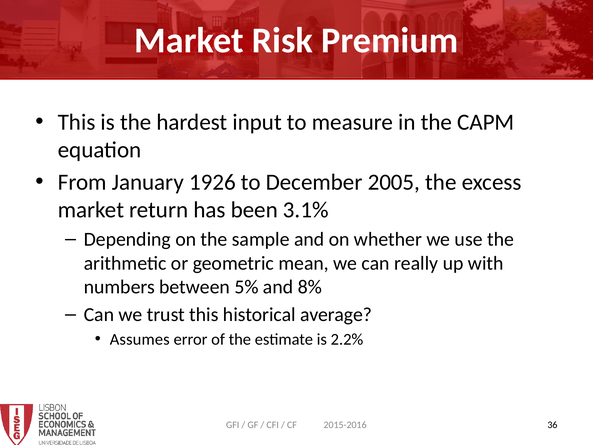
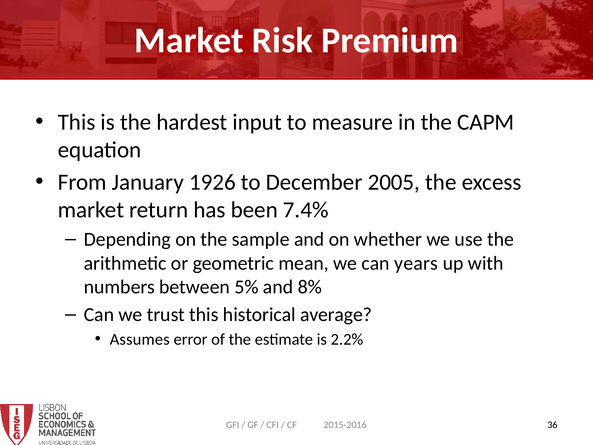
3.1%: 3.1% -> 7.4%
really: really -> years
